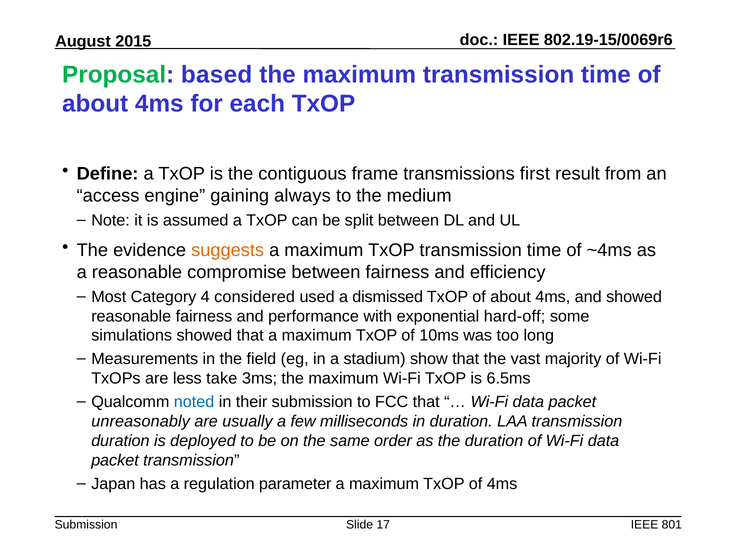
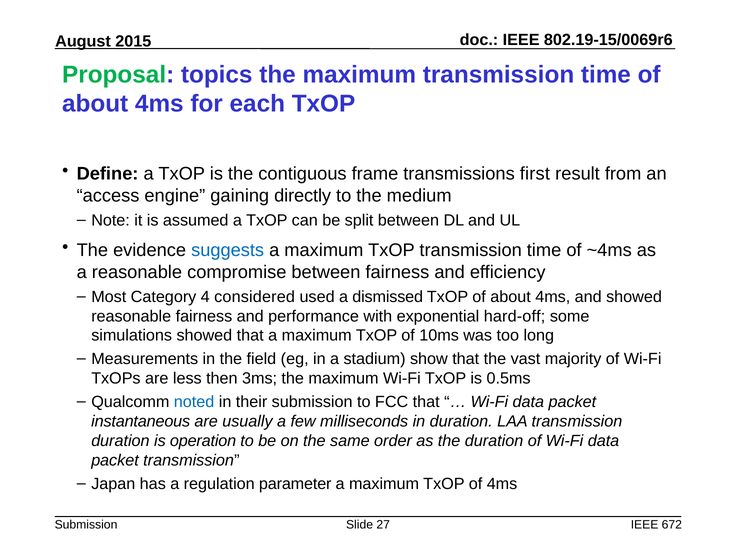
based: based -> topics
always: always -> directly
suggests colour: orange -> blue
take: take -> then
6.5ms: 6.5ms -> 0.5ms
unreasonably: unreasonably -> instantaneous
deployed: deployed -> operation
17: 17 -> 27
801: 801 -> 672
